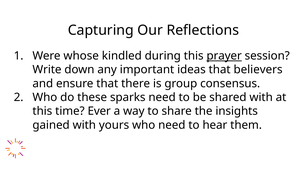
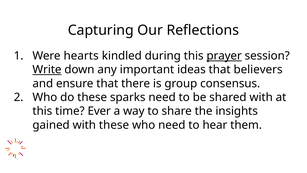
whose: whose -> hearts
Write underline: none -> present
with yours: yours -> these
